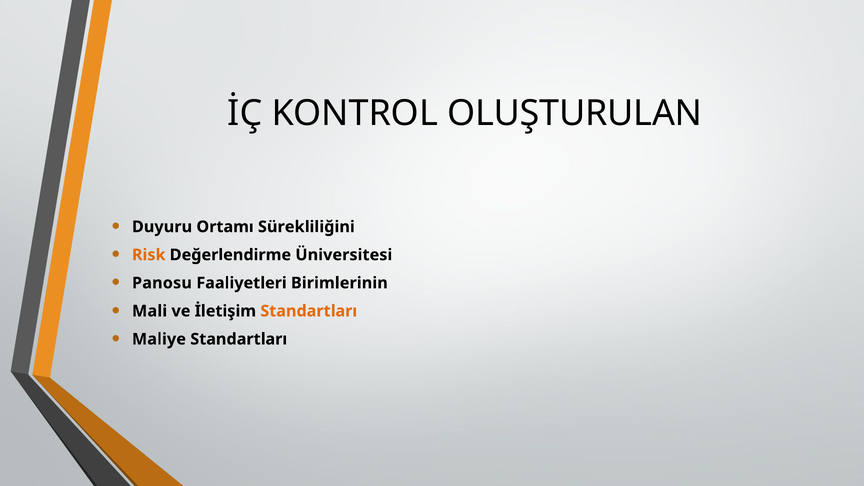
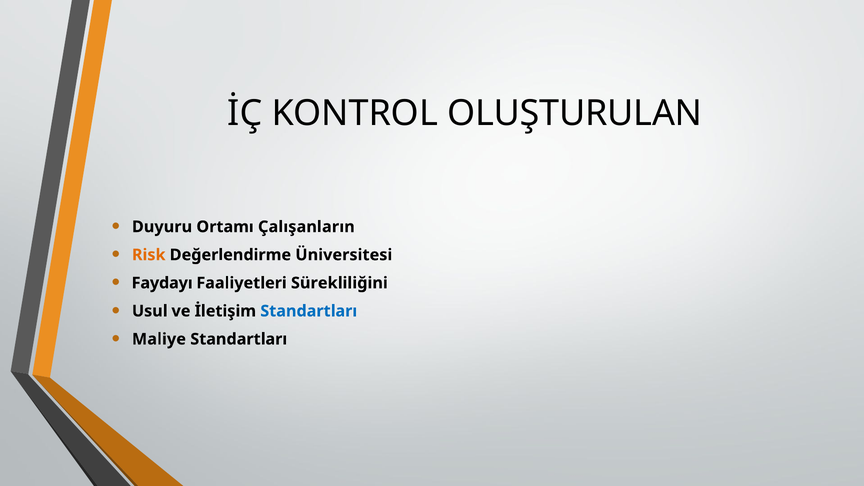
Sürekliliğini: Sürekliliğini -> Çalışanların
Panosu: Panosu -> Faydayı
Birimlerinin: Birimlerinin -> Sürekliliğini
Mali: Mali -> Usul
Standartları at (309, 311) colour: orange -> blue
